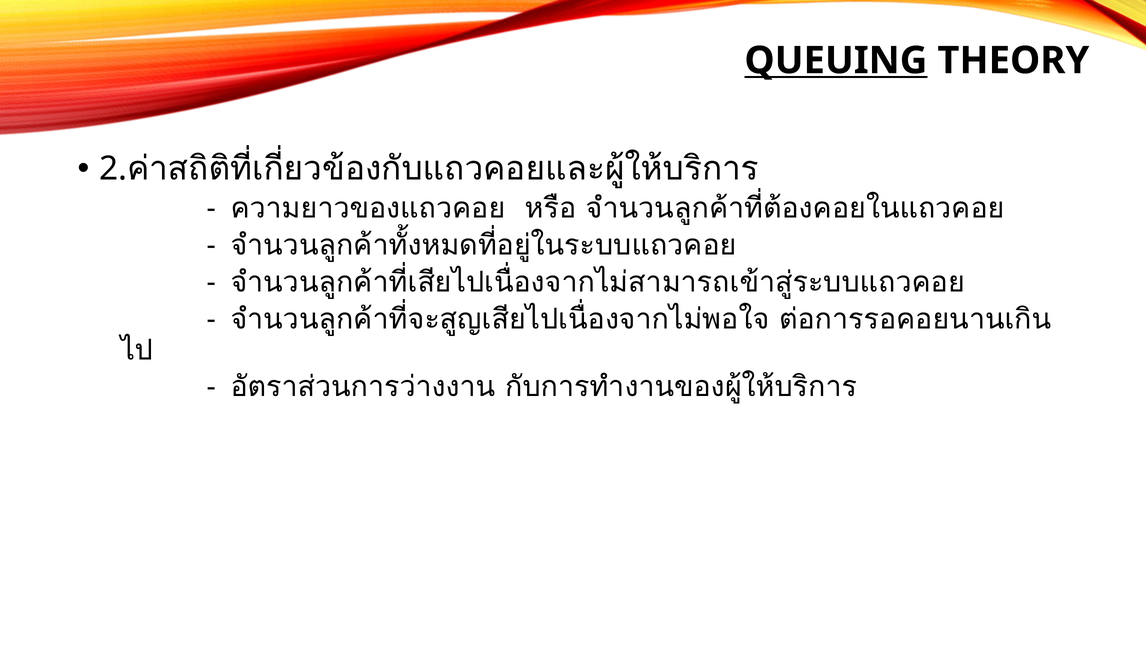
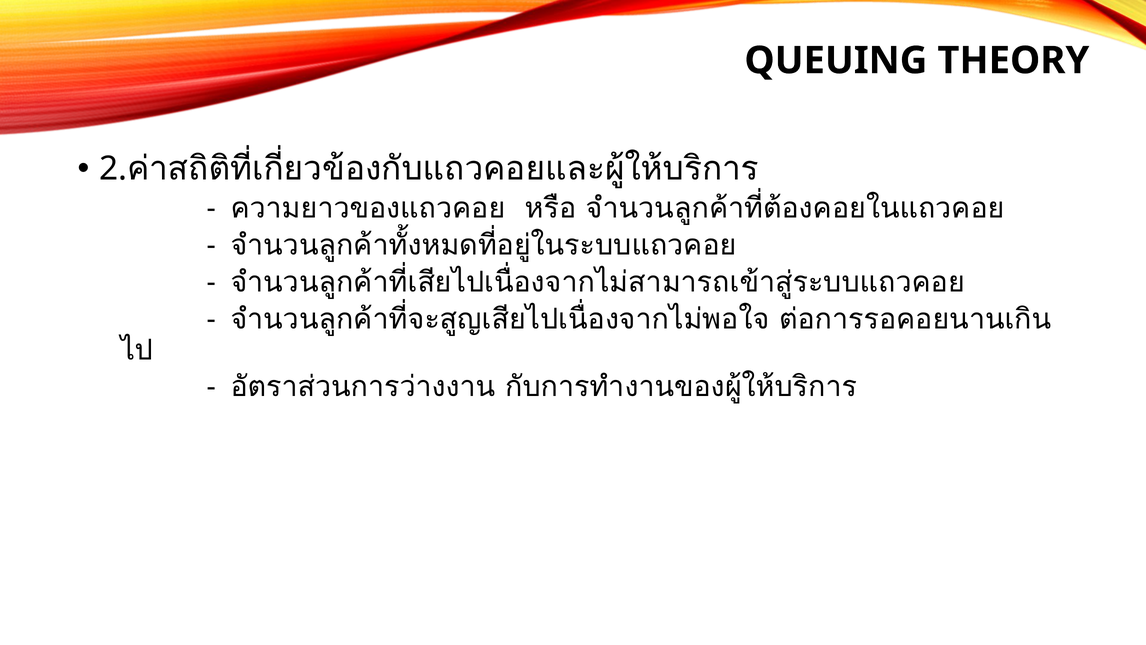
QUEUING underline: present -> none
